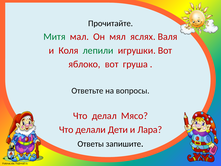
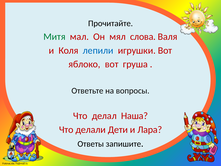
яслях: яслях -> слова
лепили colour: green -> blue
Мясо: Мясо -> Наша
